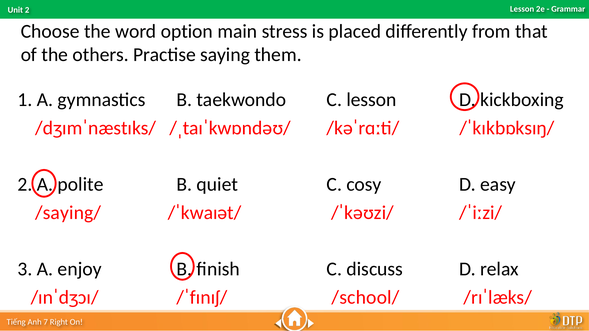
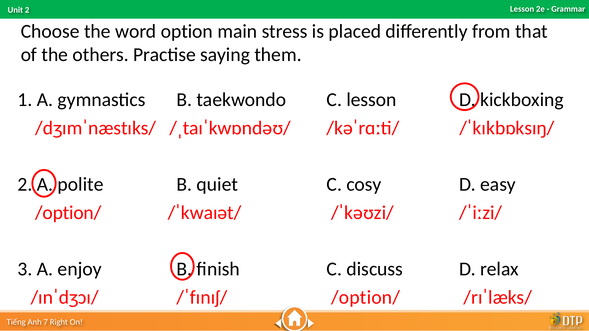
/saying/ at (68, 213): /saying/ -> /option/
/ˈfɪnɪʃ/ /school/: /school/ -> /option/
